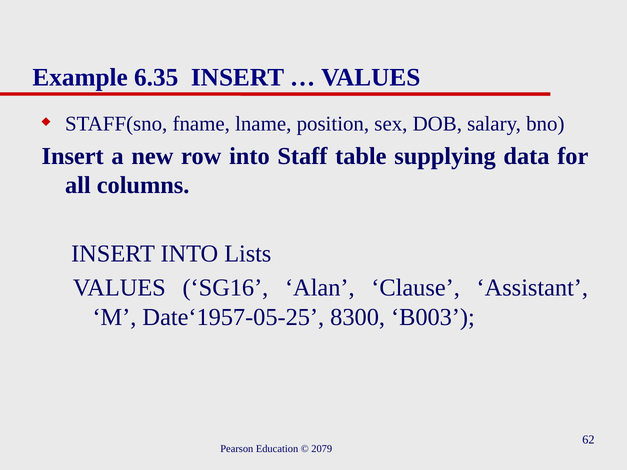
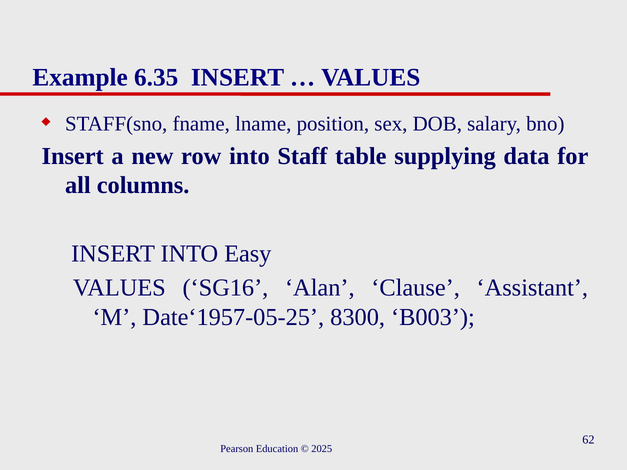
Lists: Lists -> Easy
2079: 2079 -> 2025
